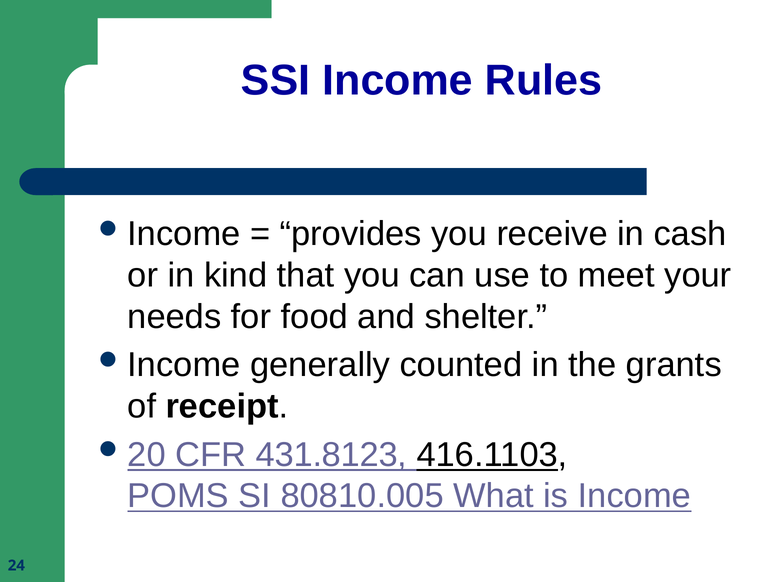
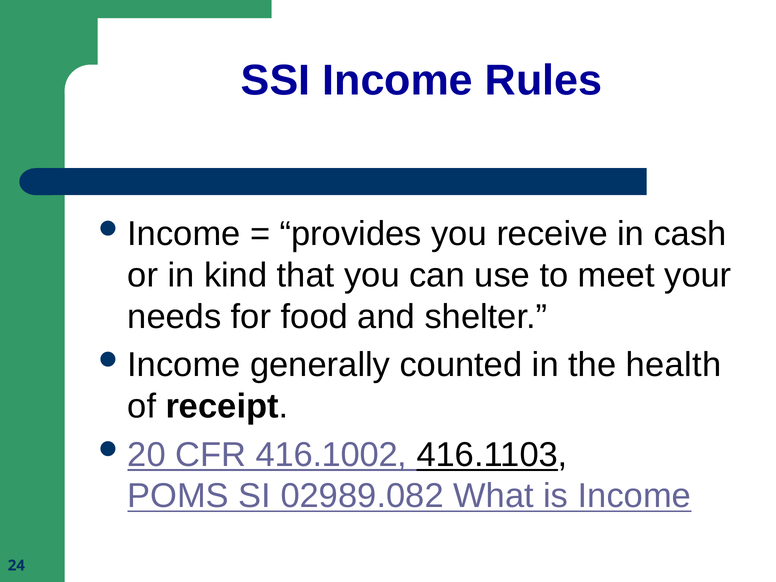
grants: grants -> health
431.8123: 431.8123 -> 416.1002
80810.005: 80810.005 -> 02989.082
